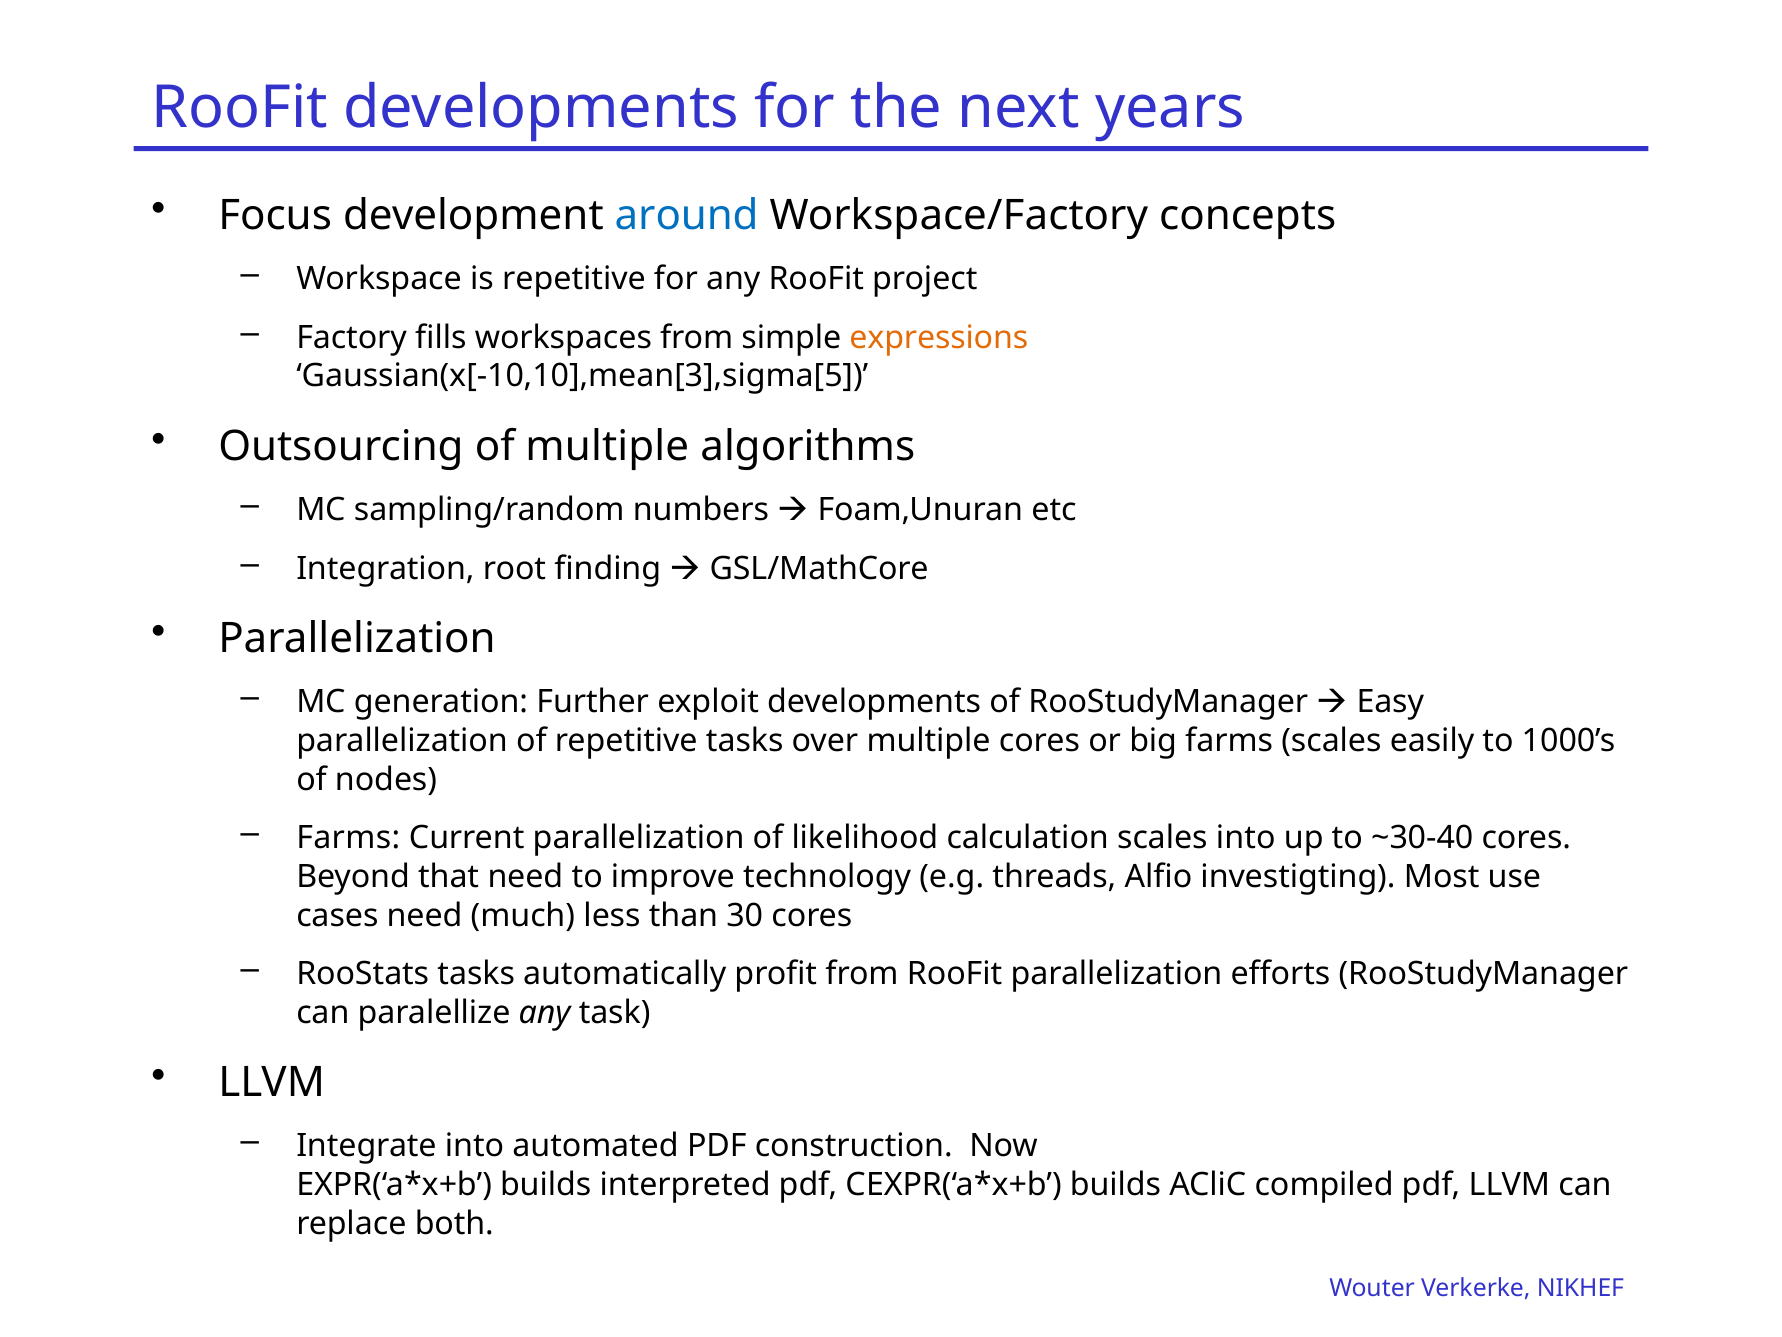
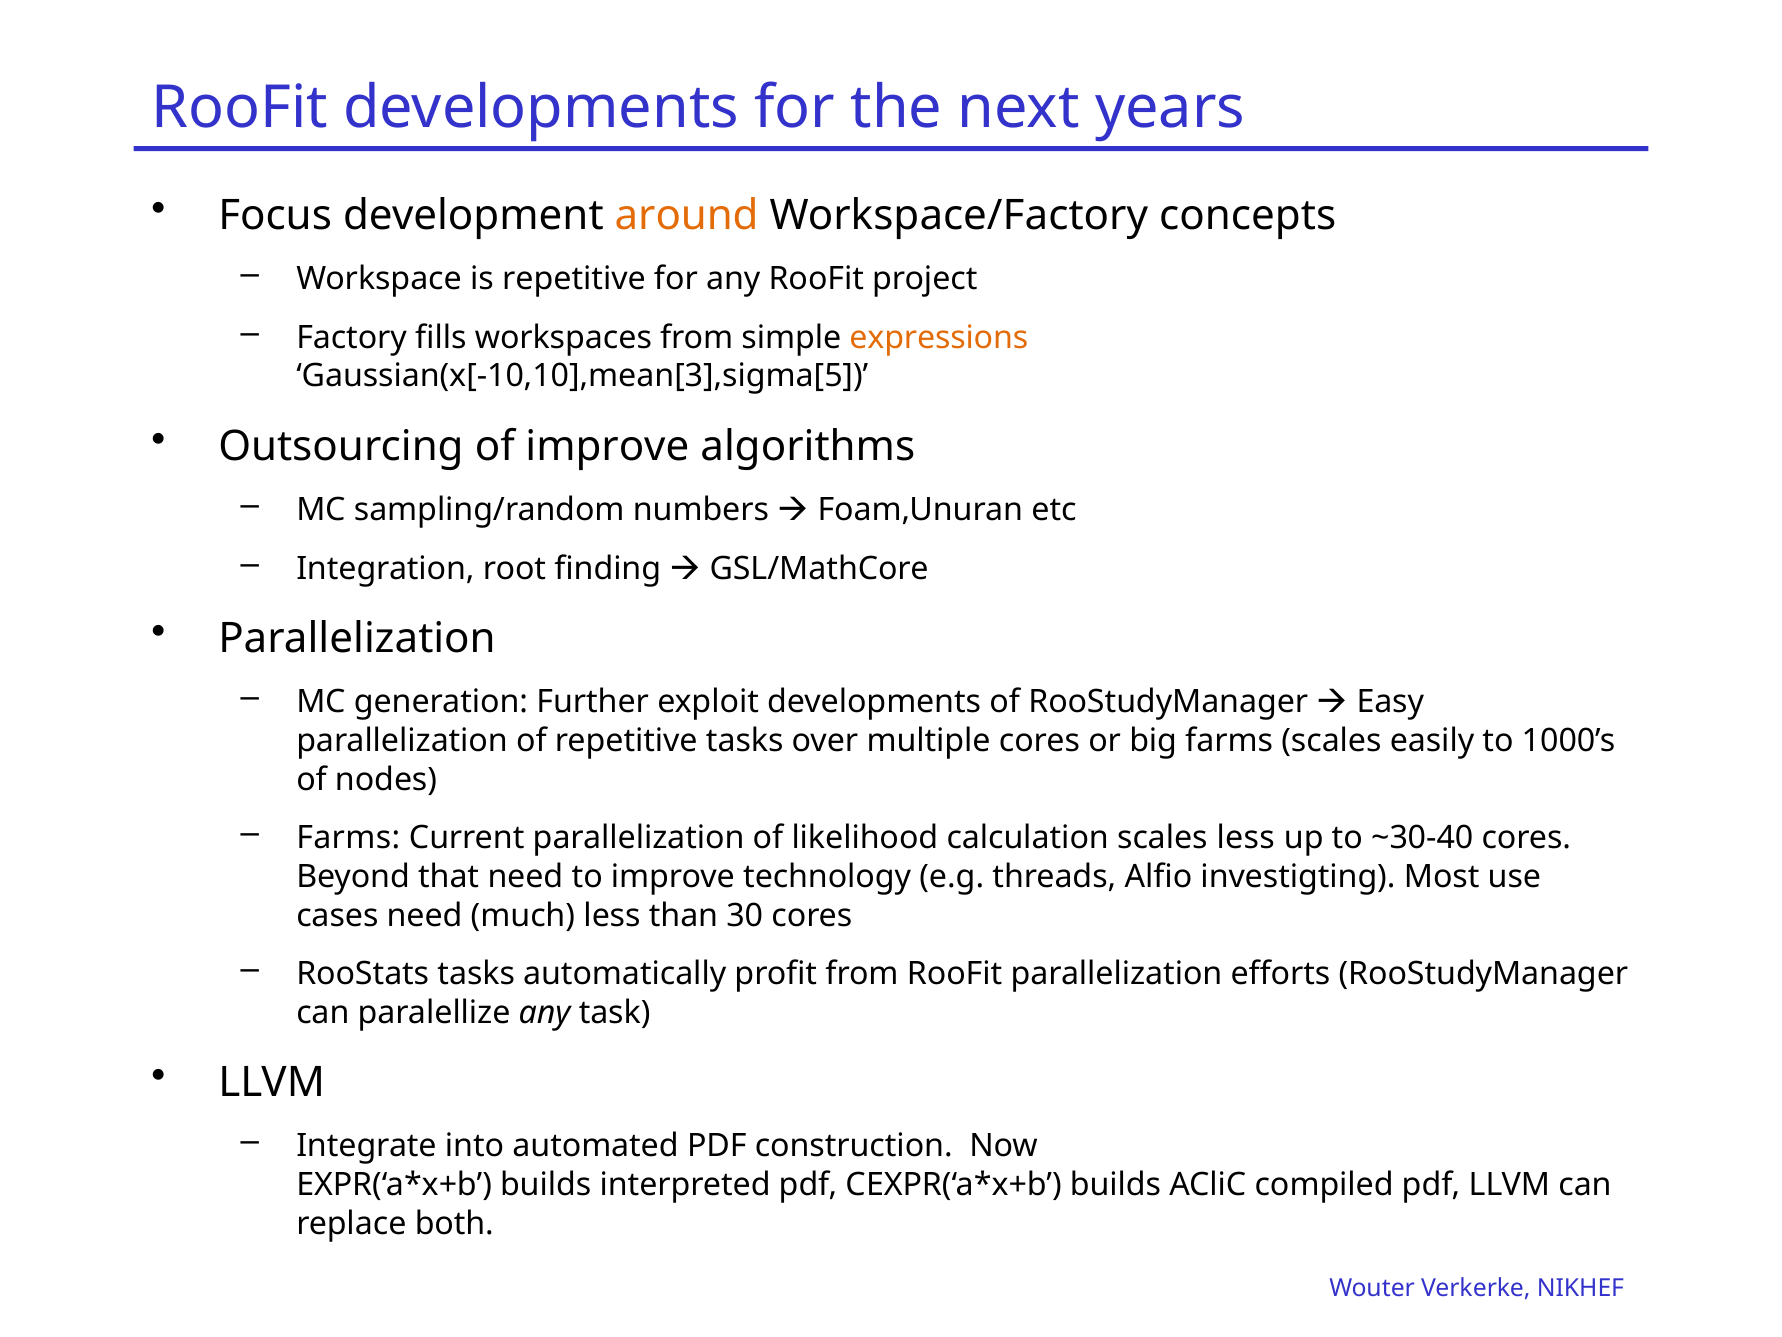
around colour: blue -> orange
of multiple: multiple -> improve
scales into: into -> less
